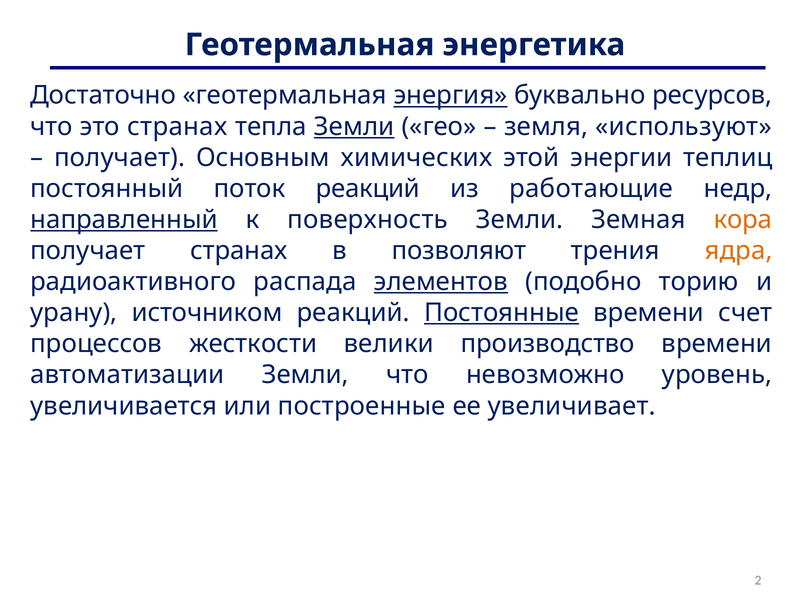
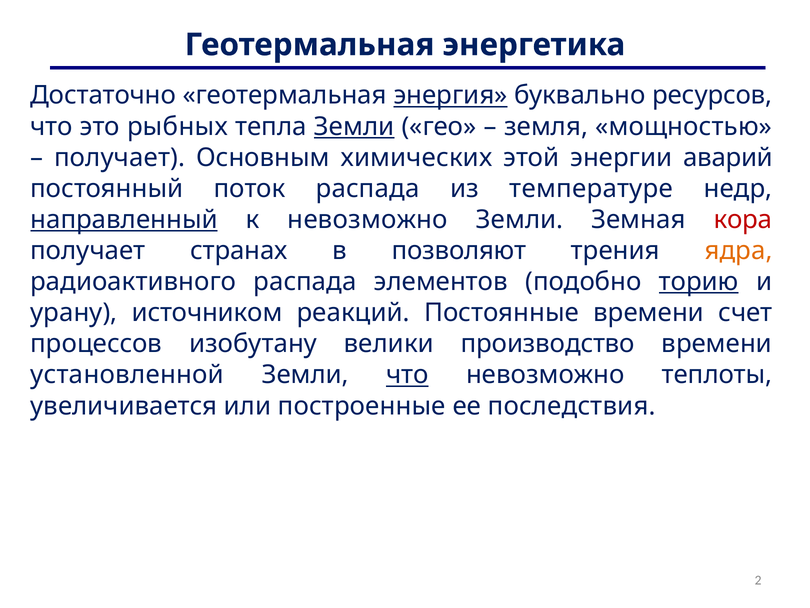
это странах: странах -> рыбных
используют: используют -> мощностью
теплиц: теплиц -> аварий
поток реакций: реакций -> распада
работающие: работающие -> температуре
к поверхность: поверхность -> невозможно
кора colour: orange -> red
элементов underline: present -> none
торию underline: none -> present
Постоянные underline: present -> none
жесткости: жесткости -> изобутану
автоматизации: автоматизации -> установленной
что at (407, 375) underline: none -> present
уровень: уровень -> теплоты
увеличивает: увеличивает -> последствия
